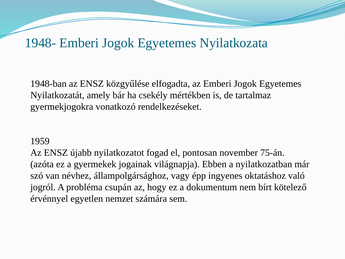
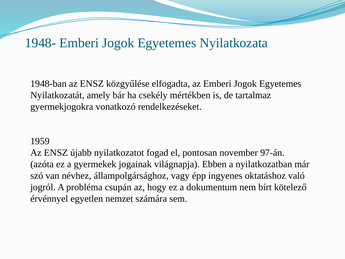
75-án: 75-án -> 97-án
